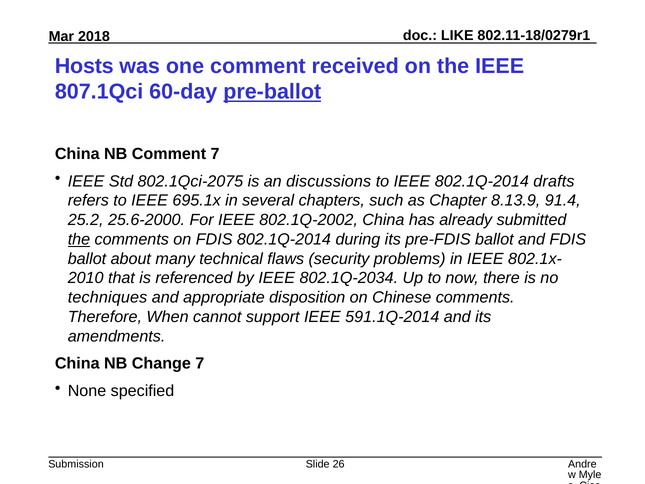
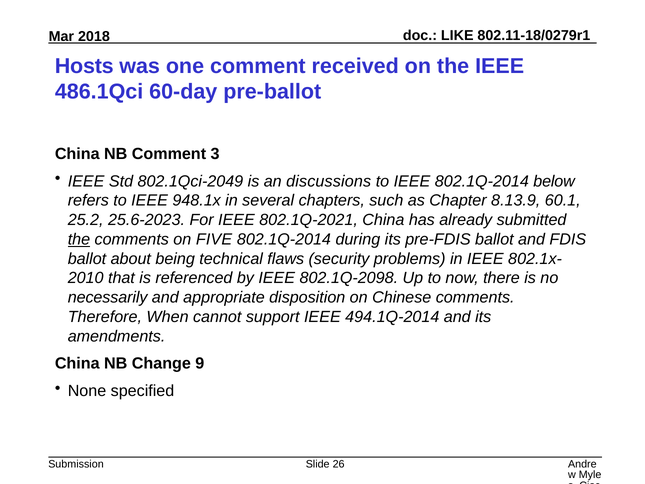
807.1Qci: 807.1Qci -> 486.1Qci
pre-ballot underline: present -> none
Comment 7: 7 -> 3
802.1Qci-2075: 802.1Qci-2075 -> 802.1Qci-2049
drafts: drafts -> below
695.1x: 695.1x -> 948.1x
91.4: 91.4 -> 60.1
25.6-2000: 25.6-2000 -> 25.6-2023
802.1Q-2002: 802.1Q-2002 -> 802.1Q-2021
on FDIS: FDIS -> FIVE
many: many -> being
802.1Q-2034: 802.1Q-2034 -> 802.1Q-2098
techniques: techniques -> necessarily
591.1Q-2014: 591.1Q-2014 -> 494.1Q-2014
Change 7: 7 -> 9
